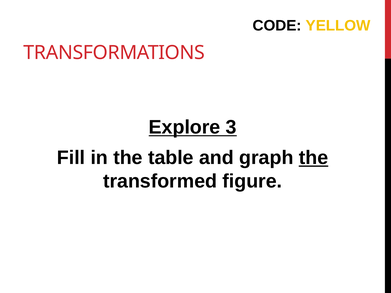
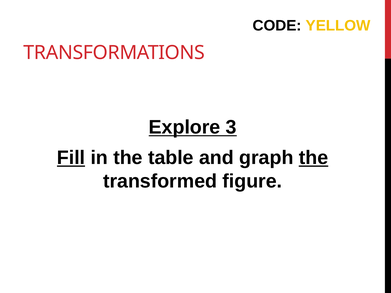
Fill underline: none -> present
